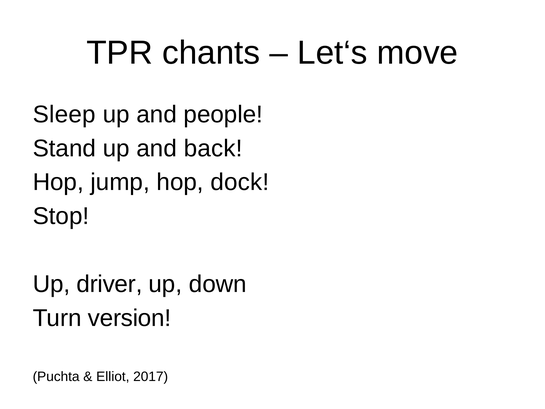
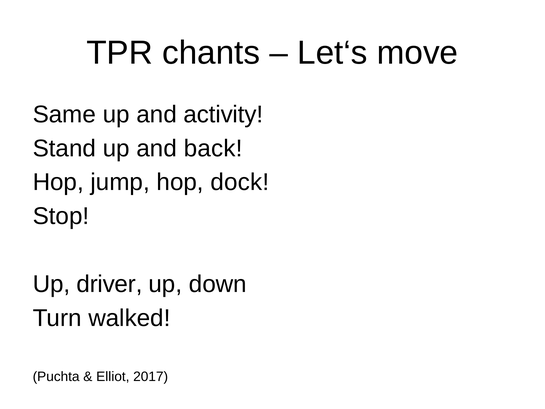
Sleep: Sleep -> Same
people: people -> activity
version: version -> walked
